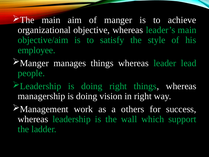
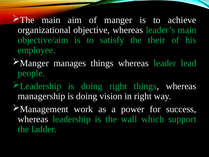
style: style -> their
others: others -> power
